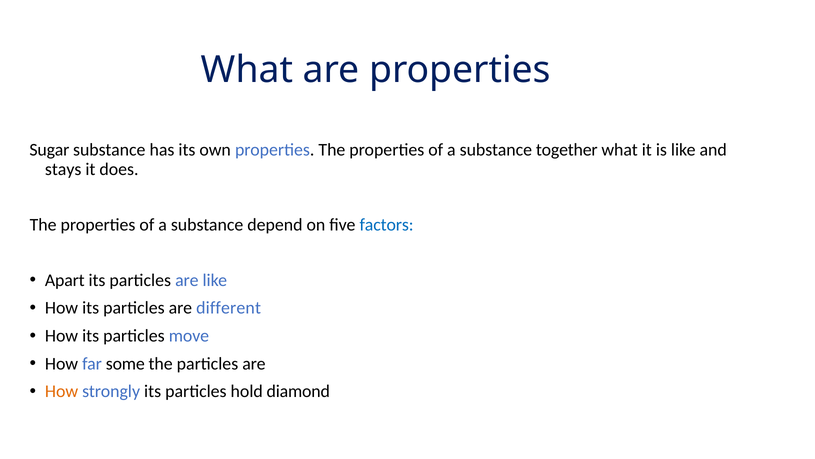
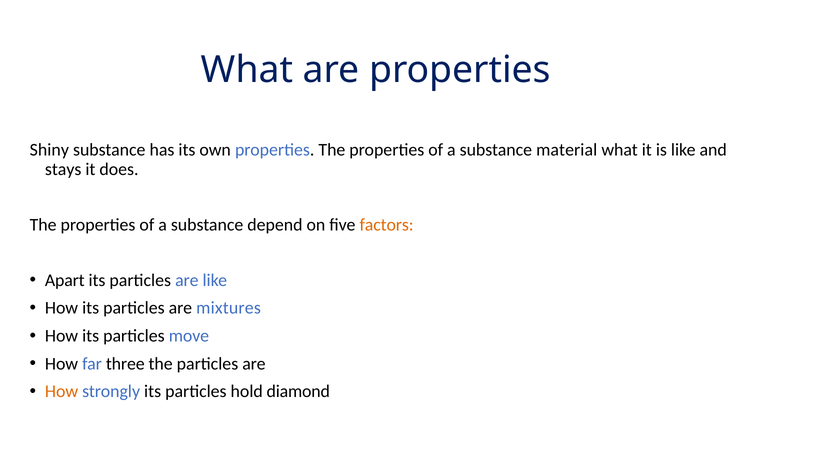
Sugar: Sugar -> Shiny
together: together -> material
factors colour: blue -> orange
different: different -> mixtures
some: some -> three
